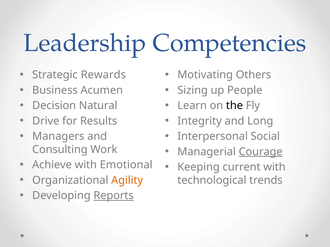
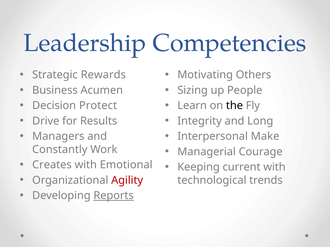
Natural: Natural -> Protect
Social: Social -> Make
Courage underline: present -> none
Consulting: Consulting -> Constantly
Achieve: Achieve -> Creates
Agility colour: orange -> red
